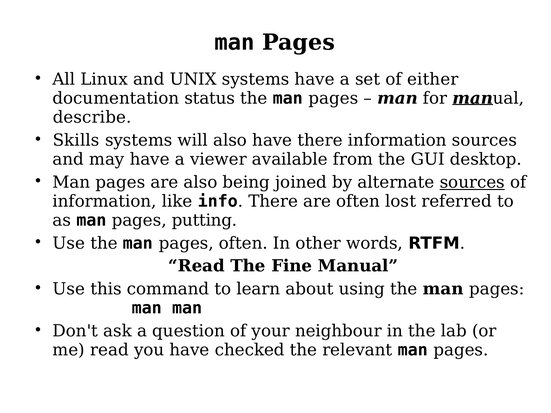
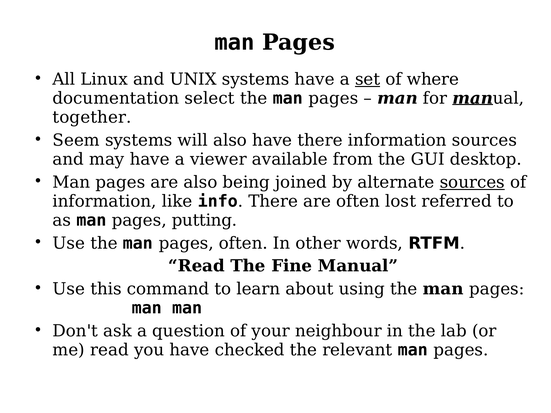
set underline: none -> present
either: either -> where
status: status -> select
describe: describe -> together
Skills: Skills -> Seem
